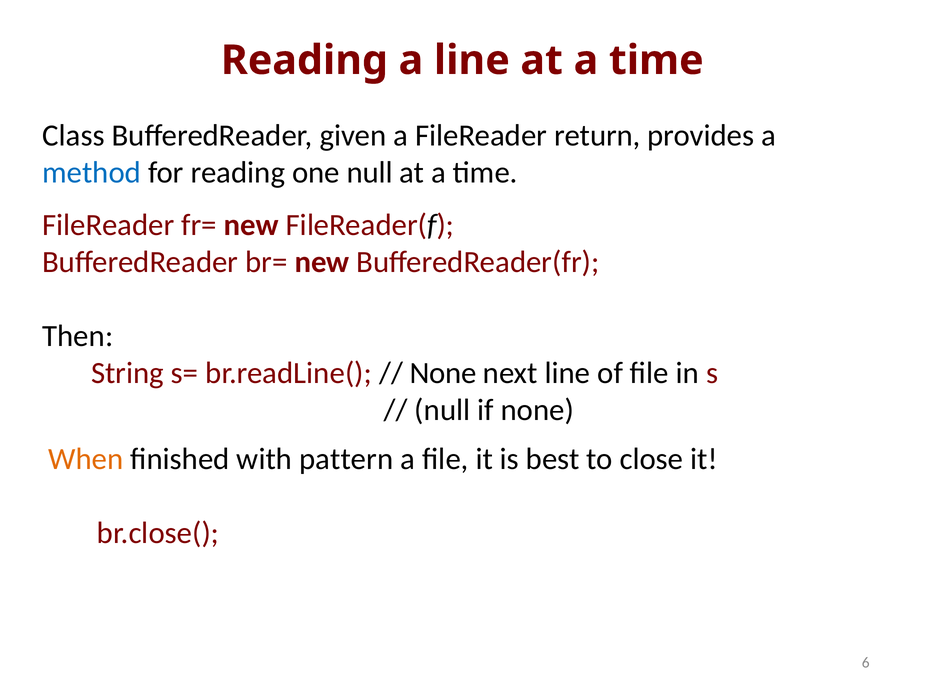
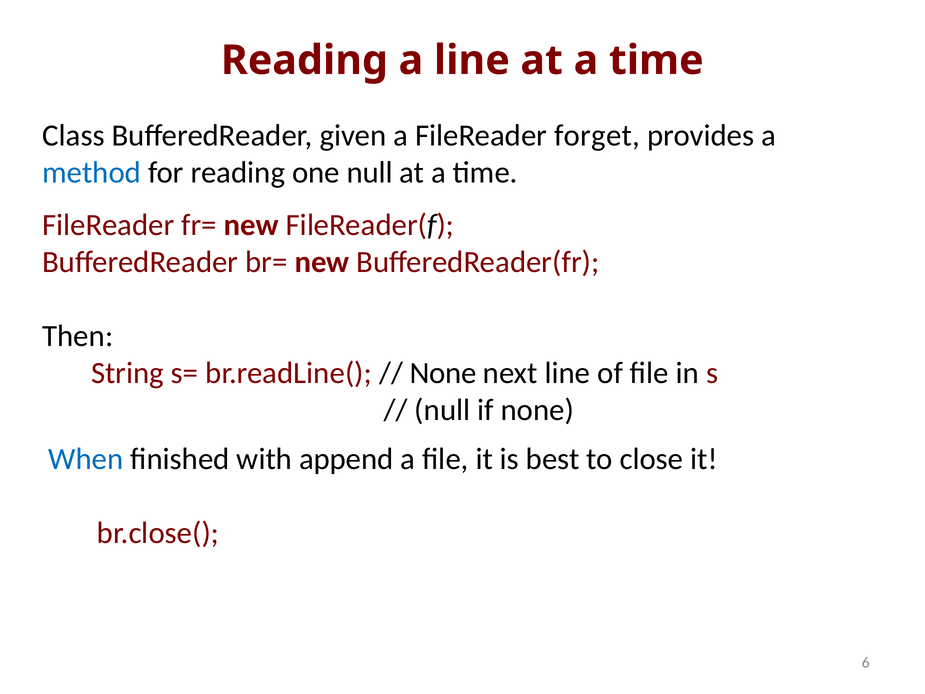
return: return -> forget
When colour: orange -> blue
pattern: pattern -> append
